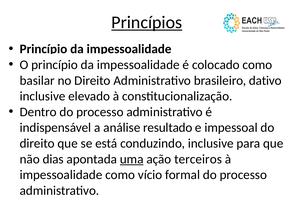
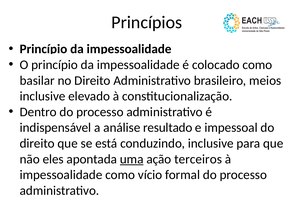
Princípios underline: present -> none
dativo: dativo -> meios
dias: dias -> eles
